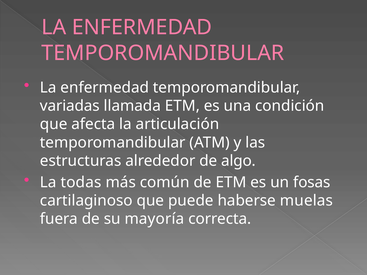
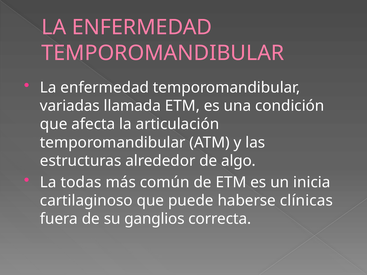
fosas: fosas -> inicia
muelas: muelas -> clínicas
mayoría: mayoría -> ganglios
